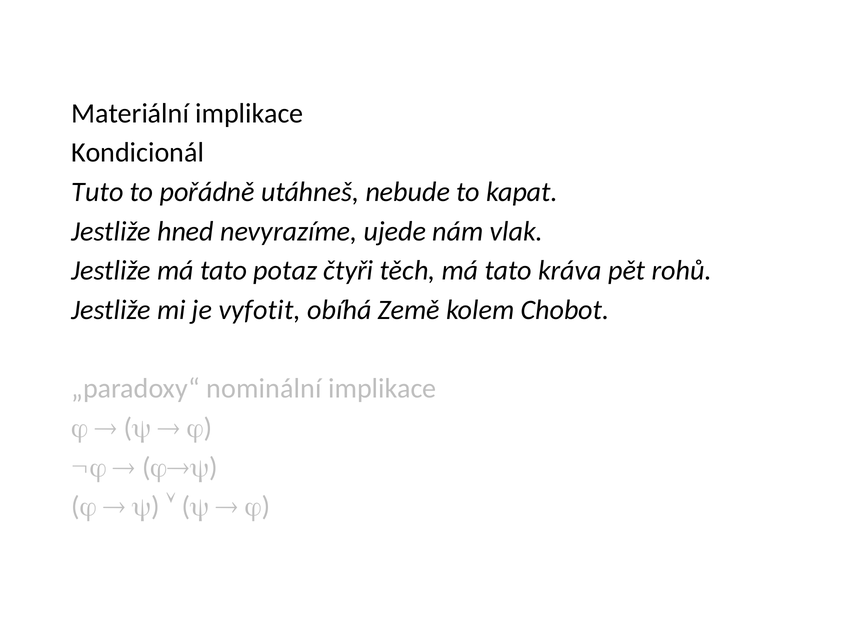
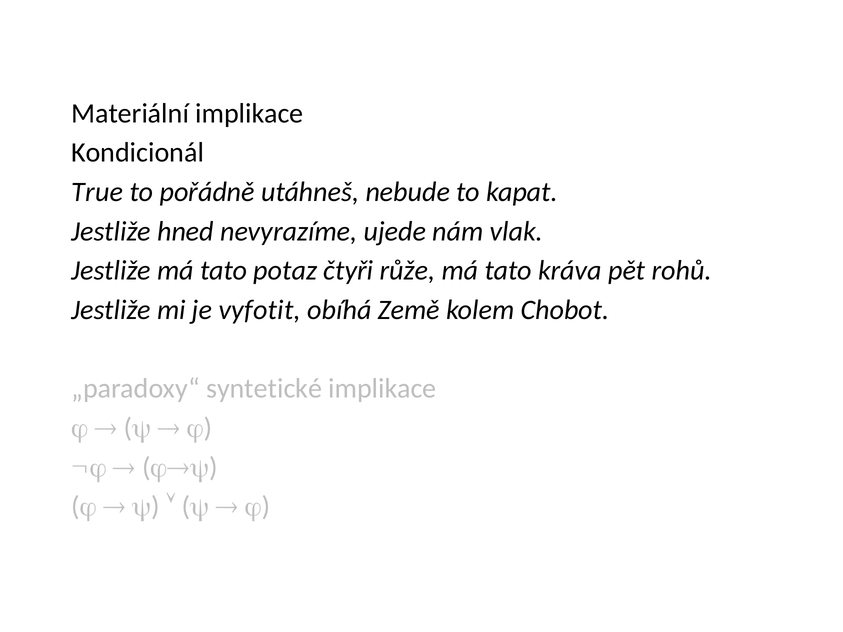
Tuto: Tuto -> True
těch: těch -> růže
nominální: nominální -> syntetické
